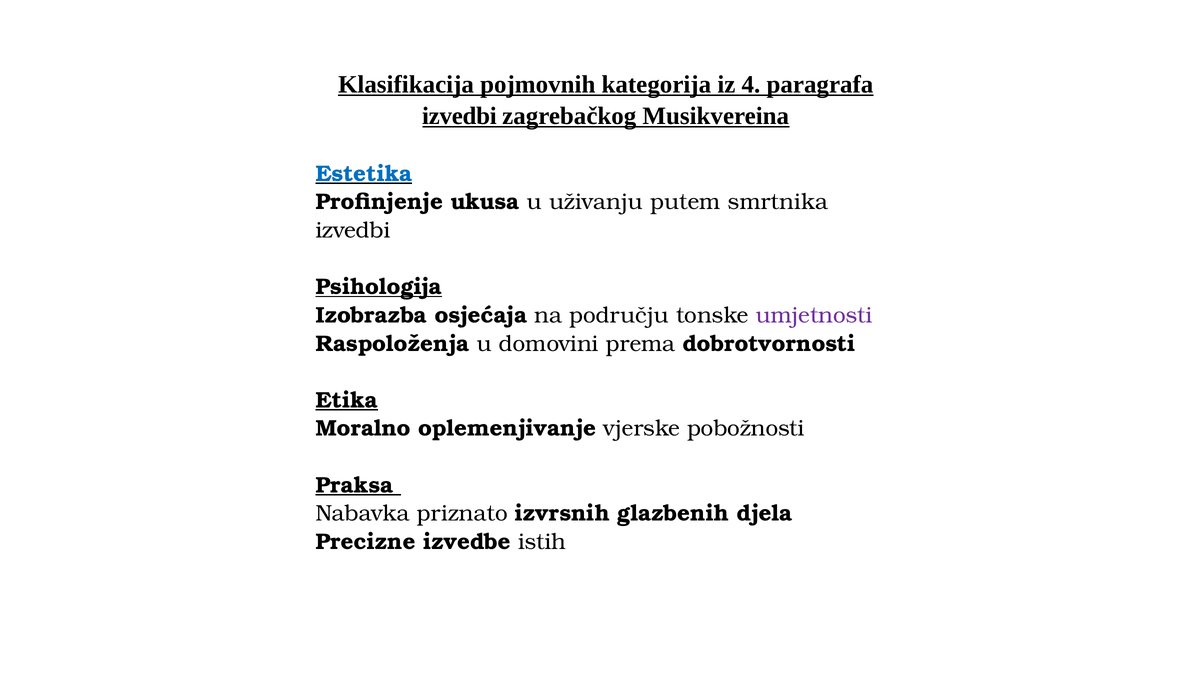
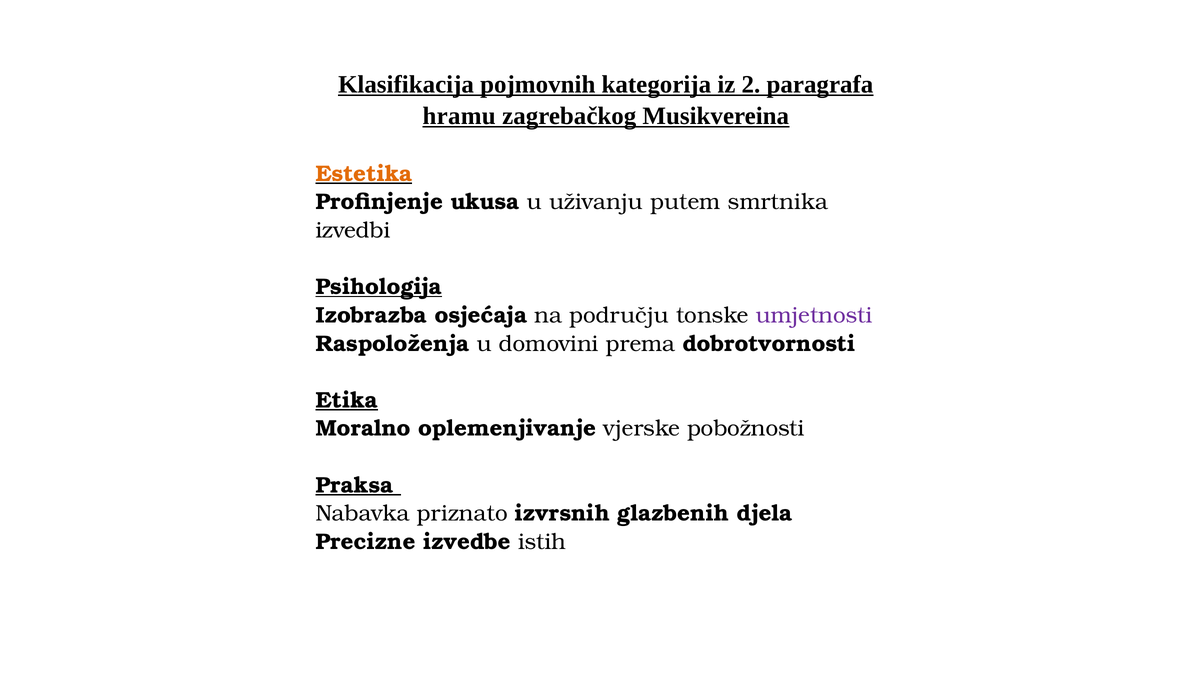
4: 4 -> 2
izvedbi at (459, 116): izvedbi -> hramu
Estetika colour: blue -> orange
